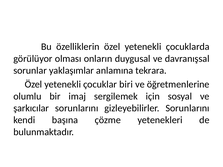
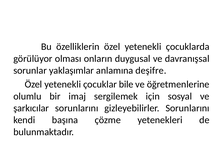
tekrara: tekrara -> deşifre
biri: biri -> bile
